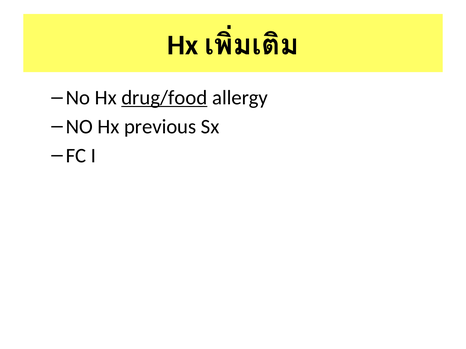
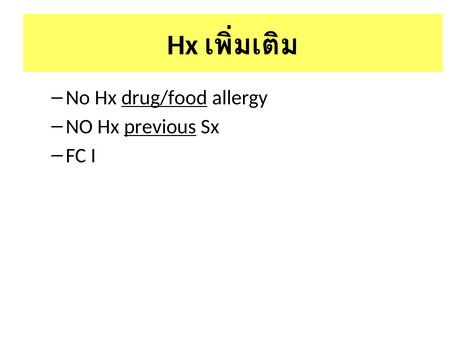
previous underline: none -> present
